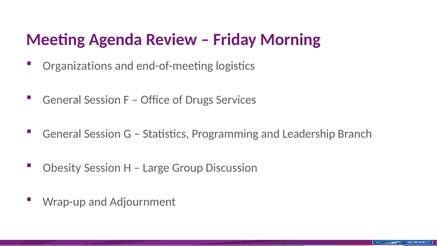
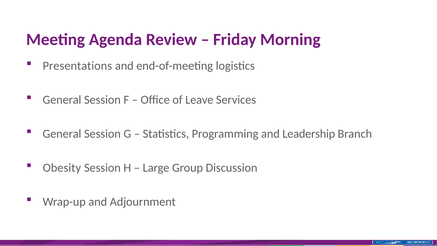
Organizations: Organizations -> Presentations
Drugs: Drugs -> Leave
